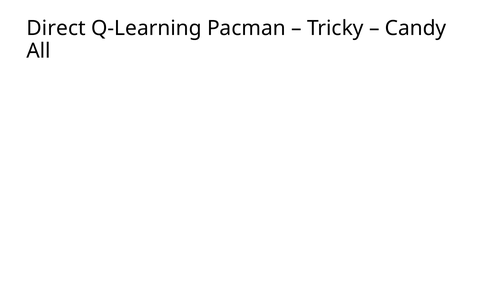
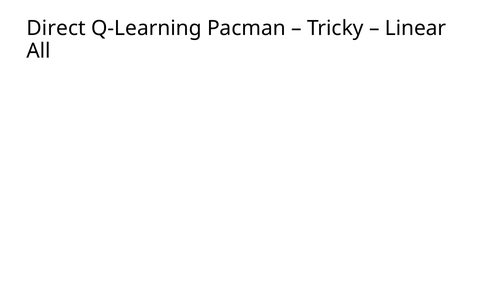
Candy: Candy -> Linear
